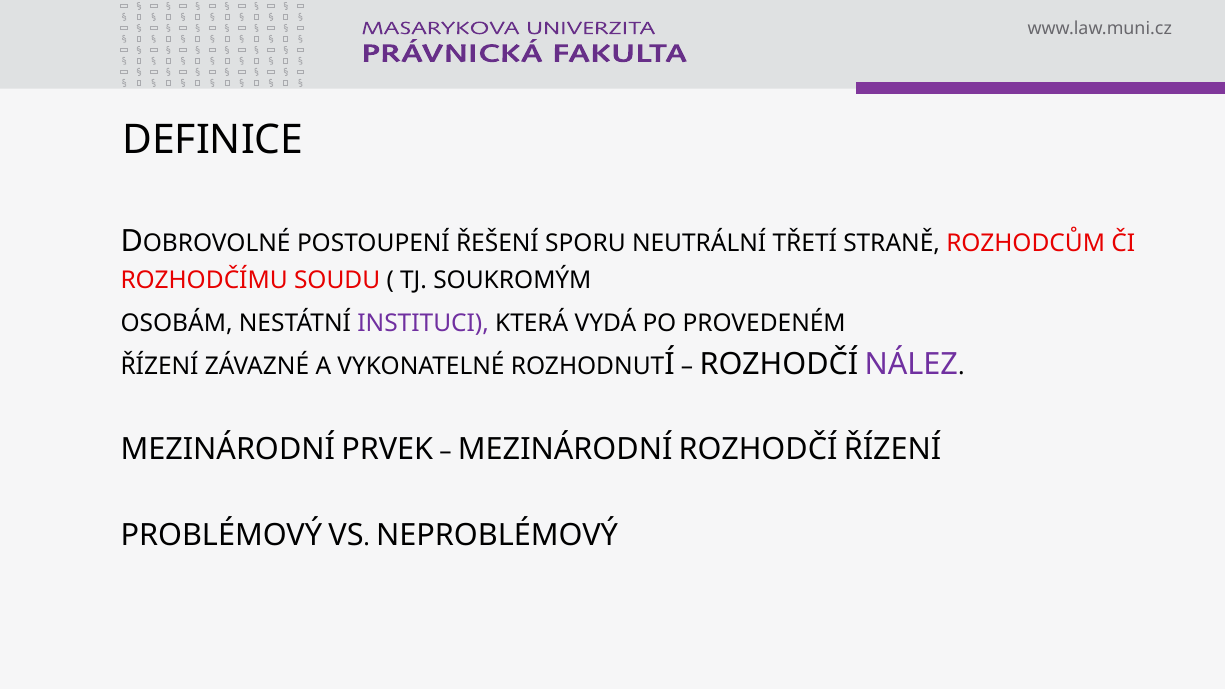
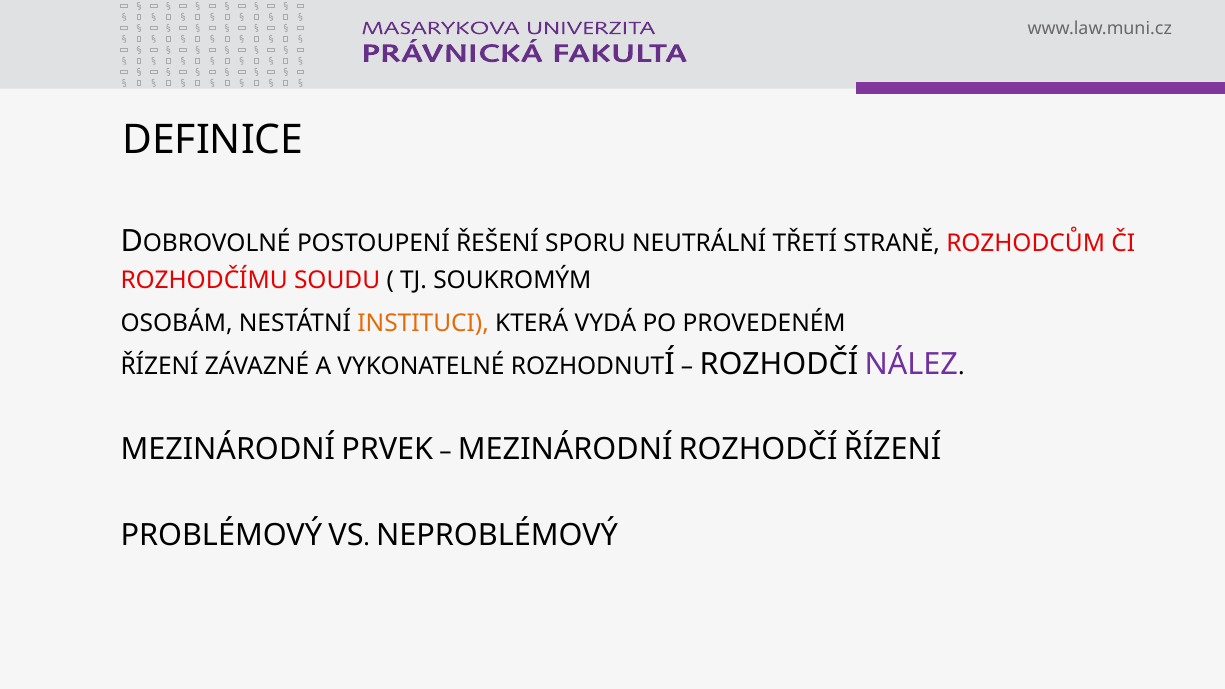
INSTITUCI colour: purple -> orange
